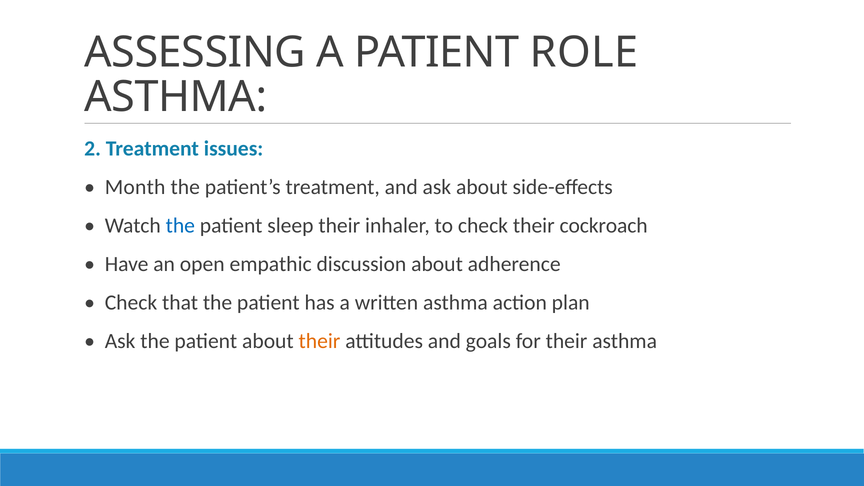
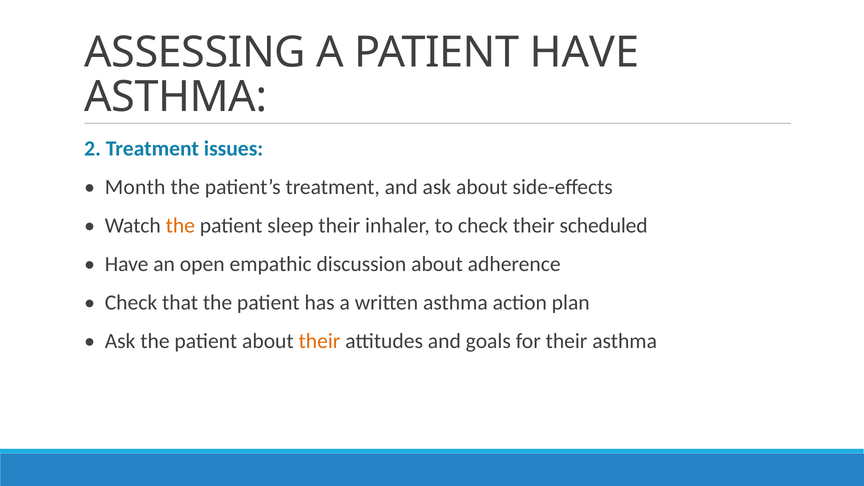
PATIENT ROLE: ROLE -> HAVE
the at (180, 226) colour: blue -> orange
cockroach: cockroach -> scheduled
